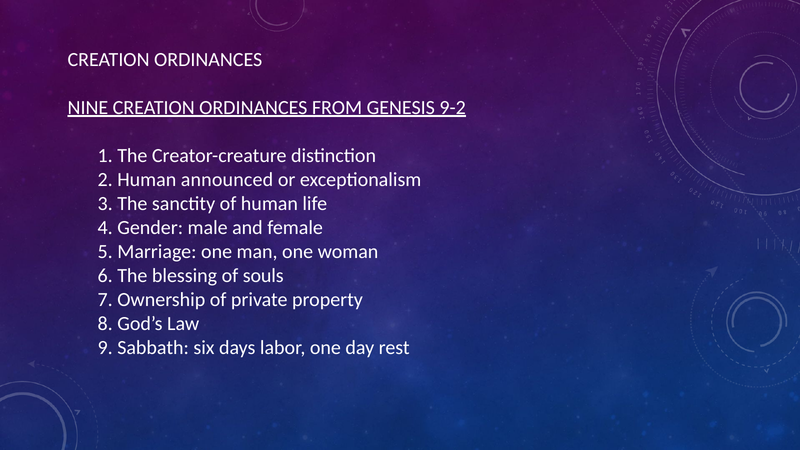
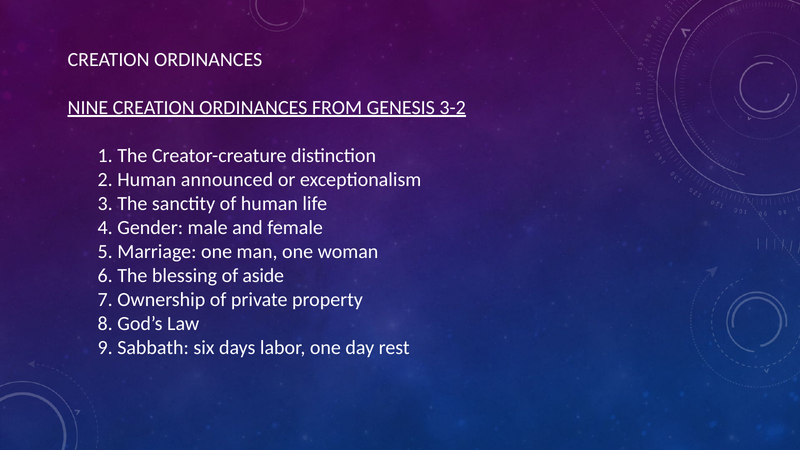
9-2: 9-2 -> 3-2
souls: souls -> aside
